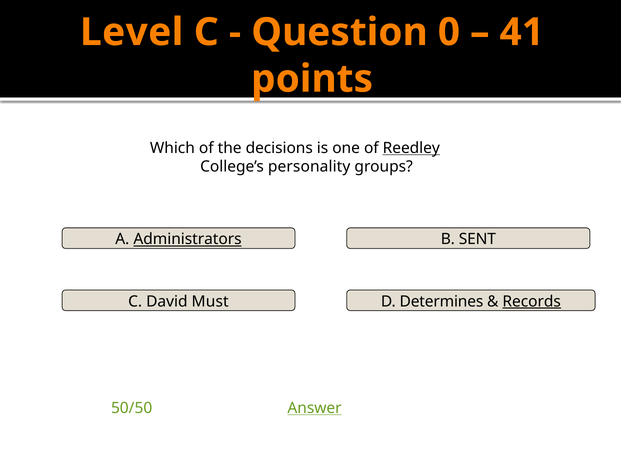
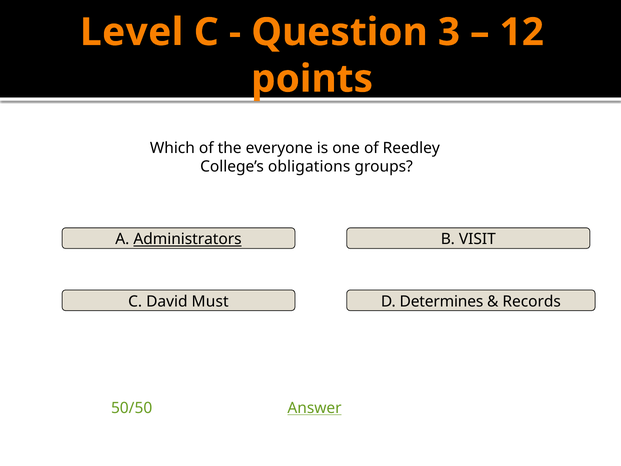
0: 0 -> 3
41: 41 -> 12
decisions: decisions -> everyone
Reedley underline: present -> none
personality: personality -> obligations
SENT: SENT -> VISIT
Records underline: present -> none
